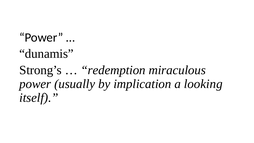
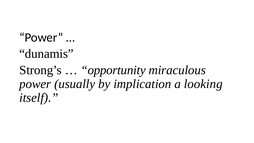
redemption: redemption -> opportunity
